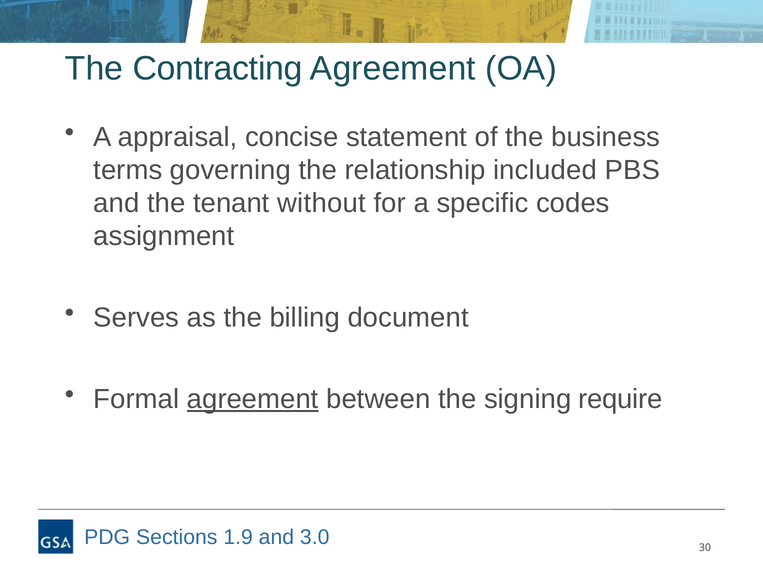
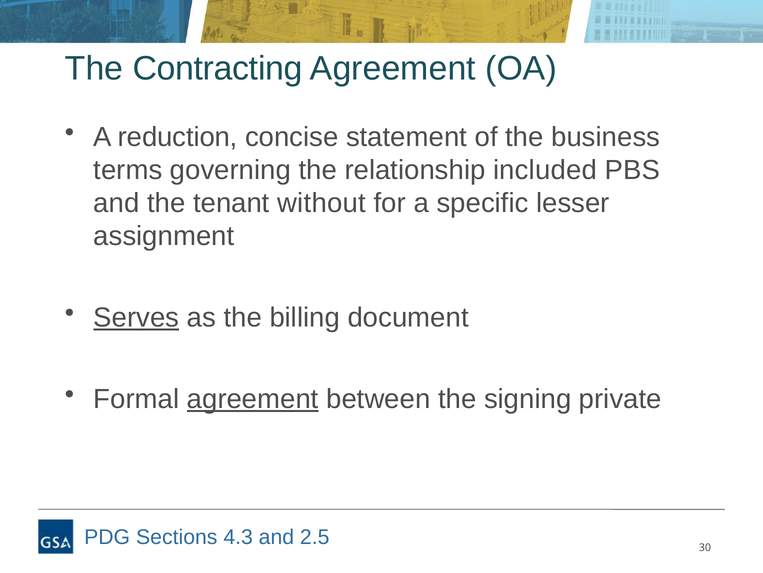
appraisal: appraisal -> reduction
codes: codes -> lesser
Serves underline: none -> present
require: require -> private
1.9: 1.9 -> 4.3
3.0: 3.0 -> 2.5
